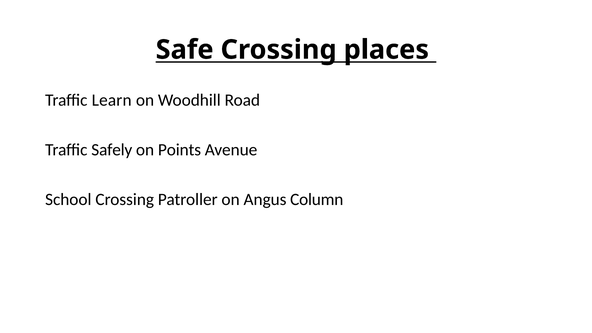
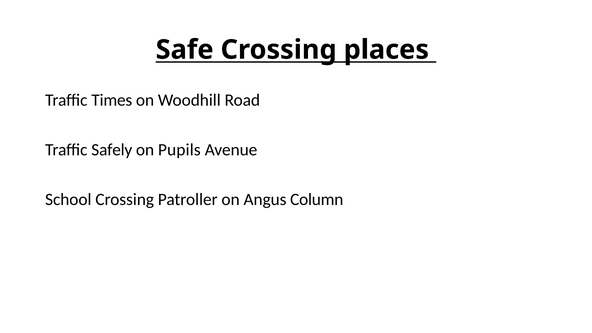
Learn: Learn -> Times
Points: Points -> Pupils
